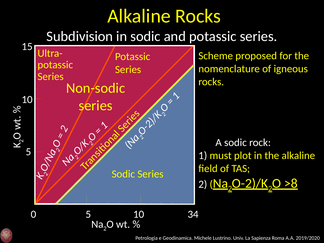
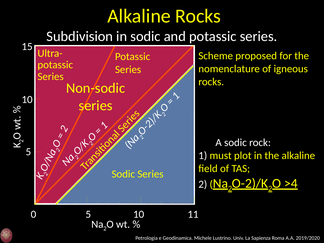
>8: >8 -> >4
34: 34 -> 11
